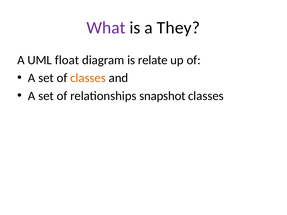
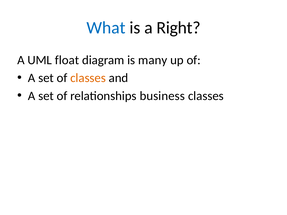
What colour: purple -> blue
They: They -> Right
relate: relate -> many
snapshot: snapshot -> business
